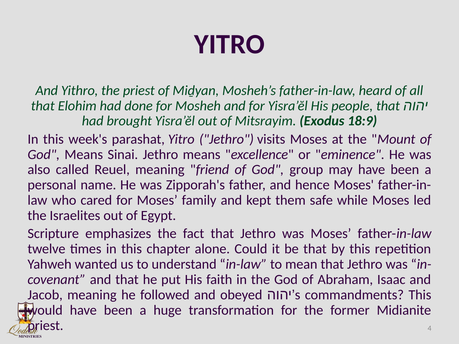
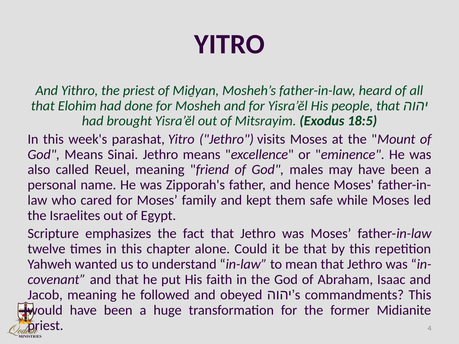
18:9: 18:9 -> 18:5
group: group -> males
